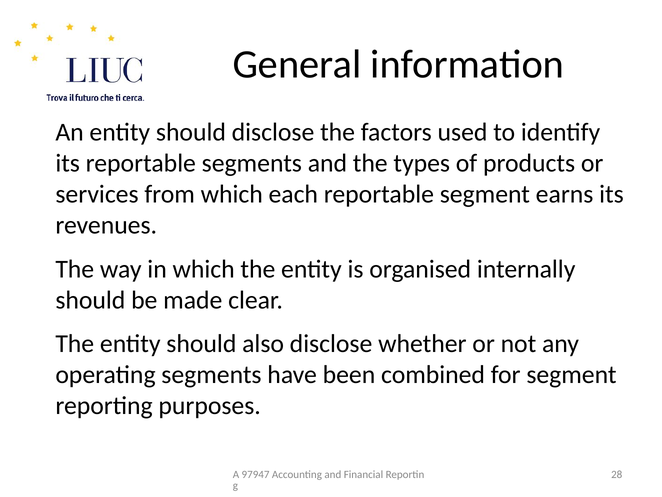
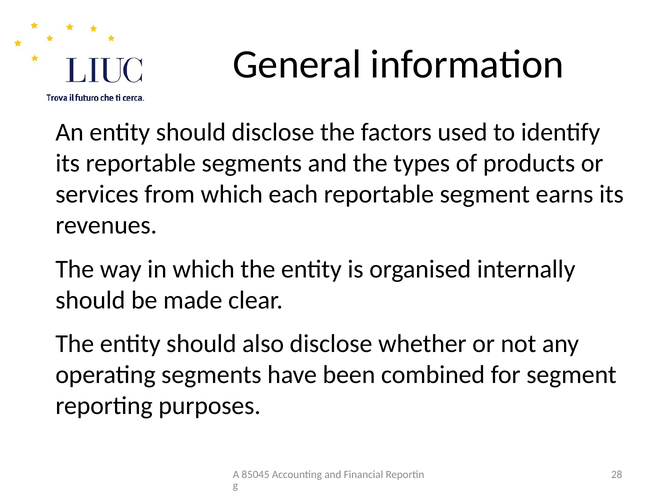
97947: 97947 -> 85045
